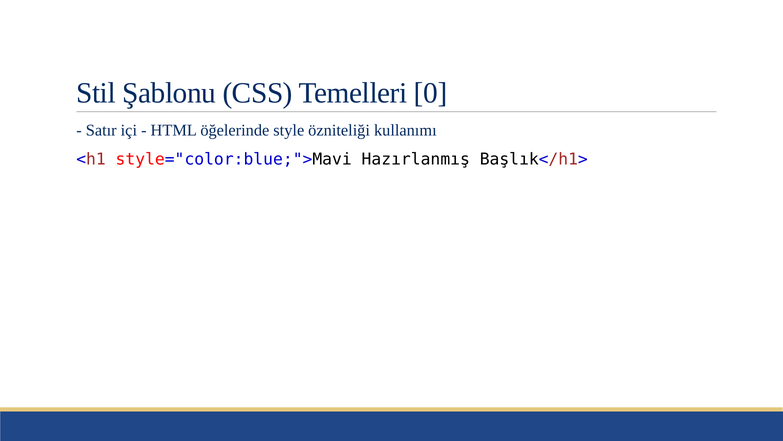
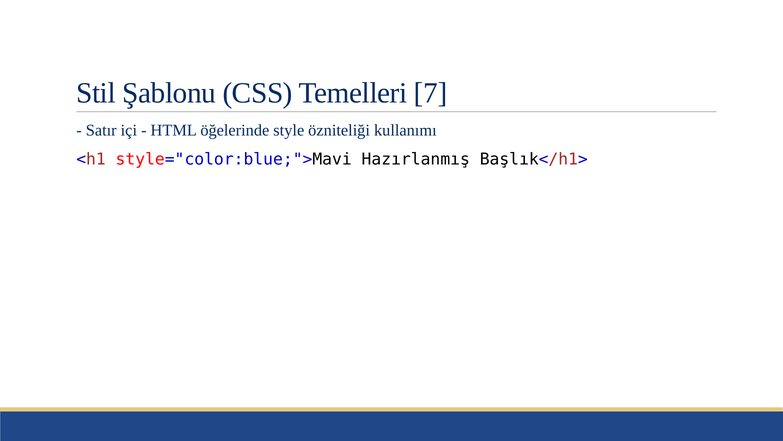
0: 0 -> 7
